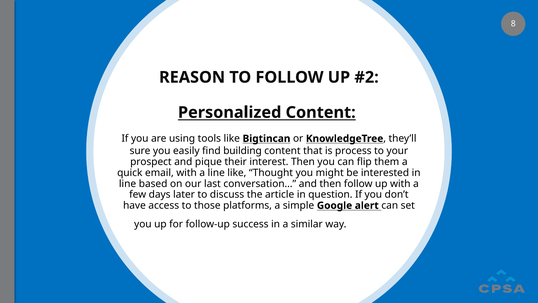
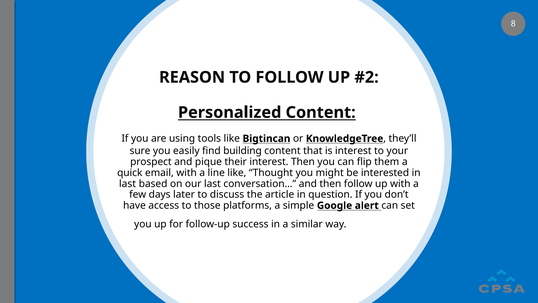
is process: process -> interest
line at (128, 184): line -> last
